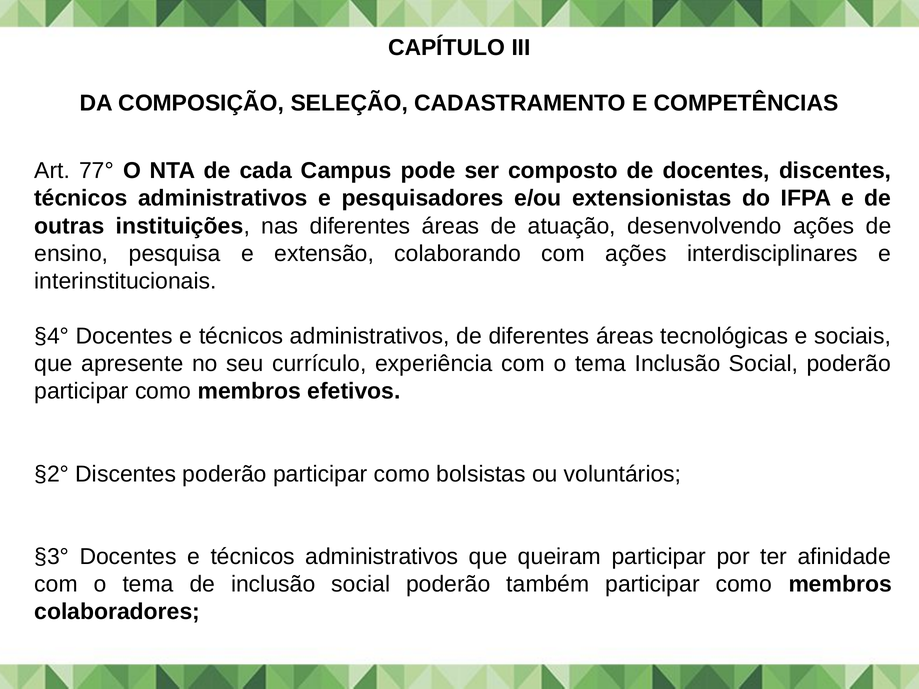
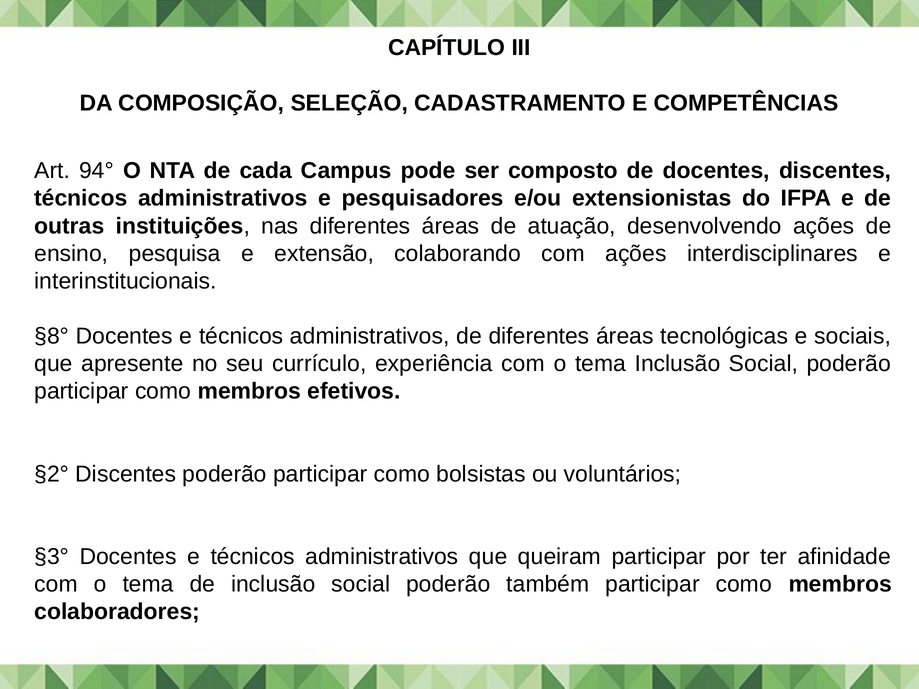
77°: 77° -> 94°
§4°: §4° -> §8°
